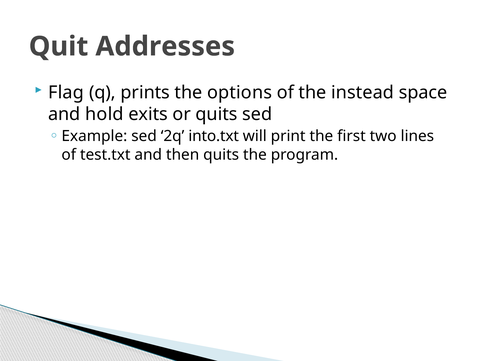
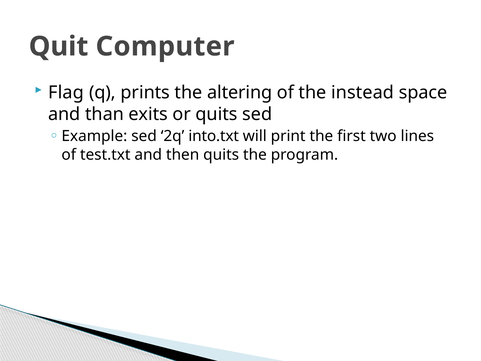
Addresses: Addresses -> Computer
options: options -> altering
hold: hold -> than
